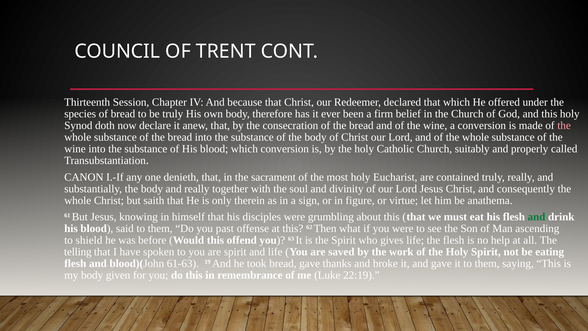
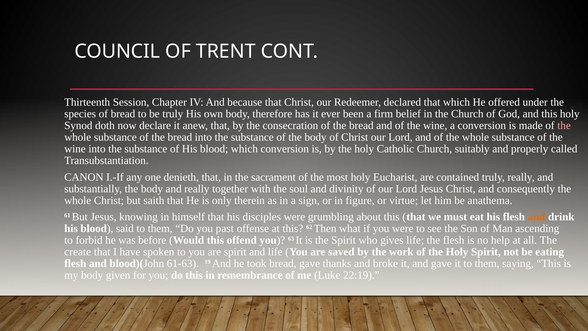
and at (536, 217) colour: green -> orange
shield: shield -> forbid
telling: telling -> create
